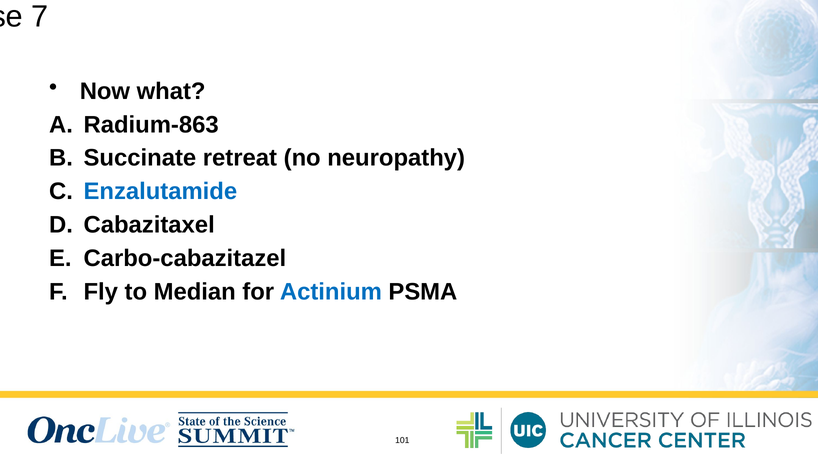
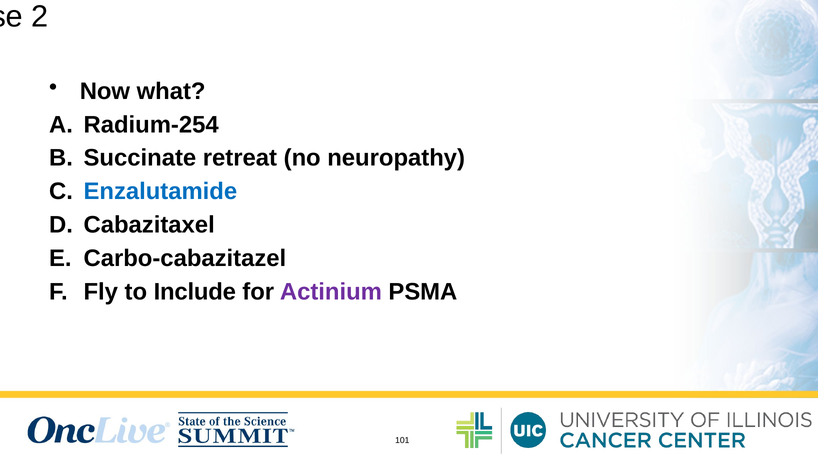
7: 7 -> 2
Radium-863: Radium-863 -> Radium-254
Median: Median -> Include
Actinium colour: blue -> purple
